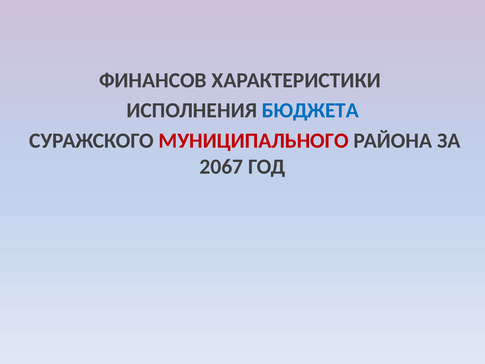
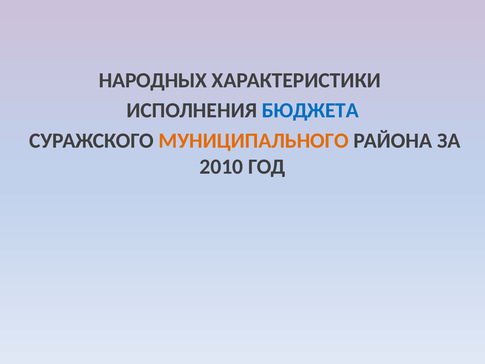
ФИНАНСОВ: ФИНАНСОВ -> НАРОДНЫХ
МУНИЦИПАЛЬНОГО colour: red -> orange
2067: 2067 -> 2010
